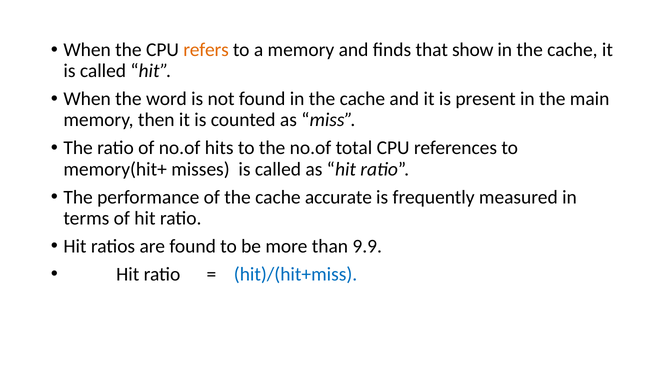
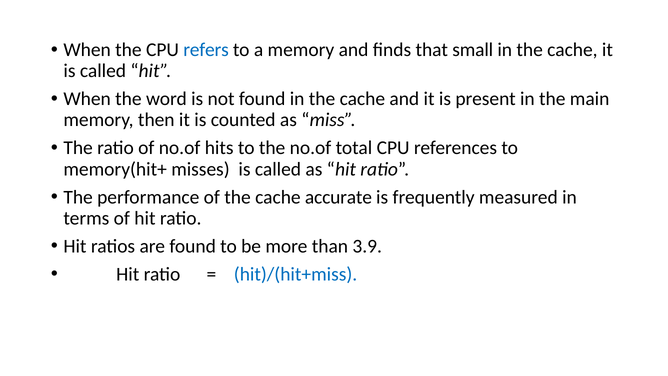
refers colour: orange -> blue
show: show -> small
9.9: 9.9 -> 3.9
